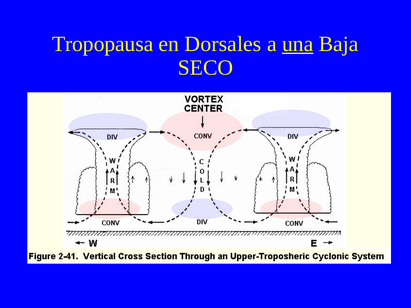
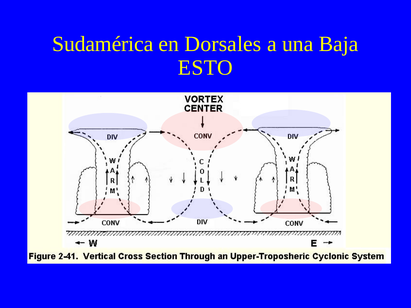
Tropopausa: Tropopausa -> Sudamérica
una underline: present -> none
SECO: SECO -> ESTO
